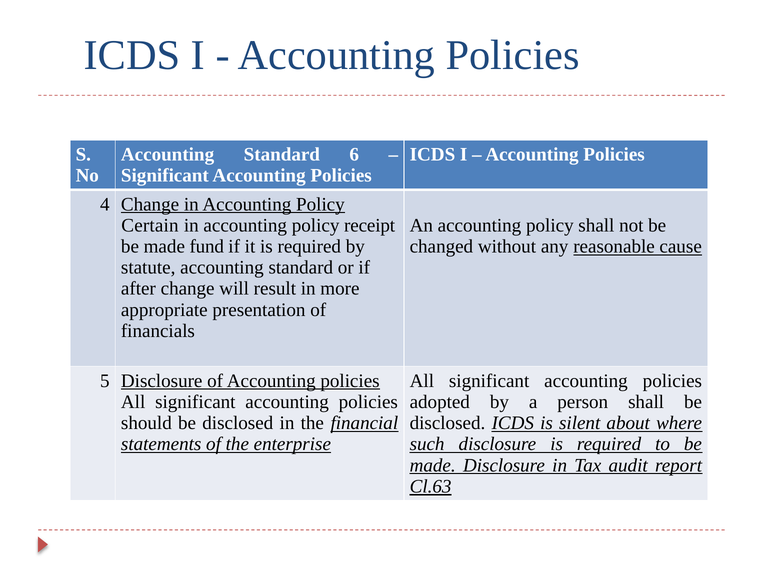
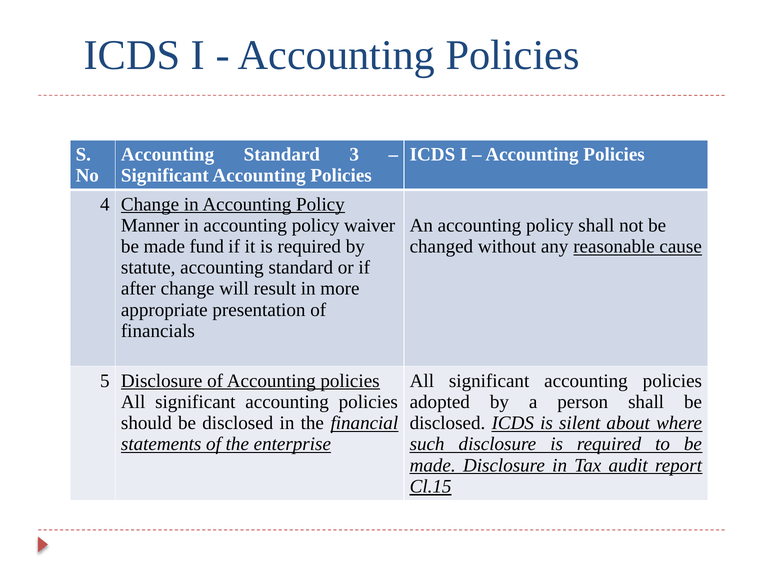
6: 6 -> 3
Certain: Certain -> Manner
receipt: receipt -> waiver
Cl.63: Cl.63 -> Cl.15
